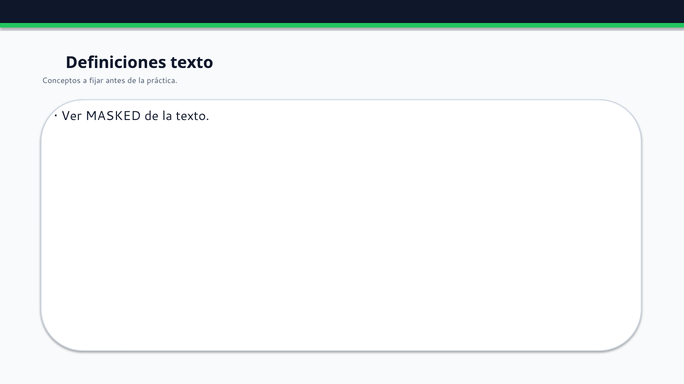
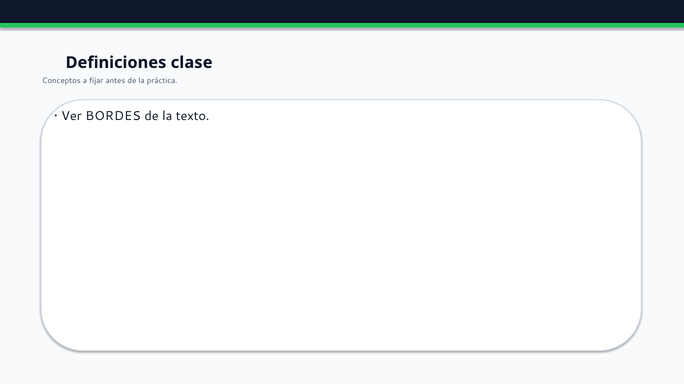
Definiciones texto: texto -> clase
MASKED: MASKED -> BORDES
